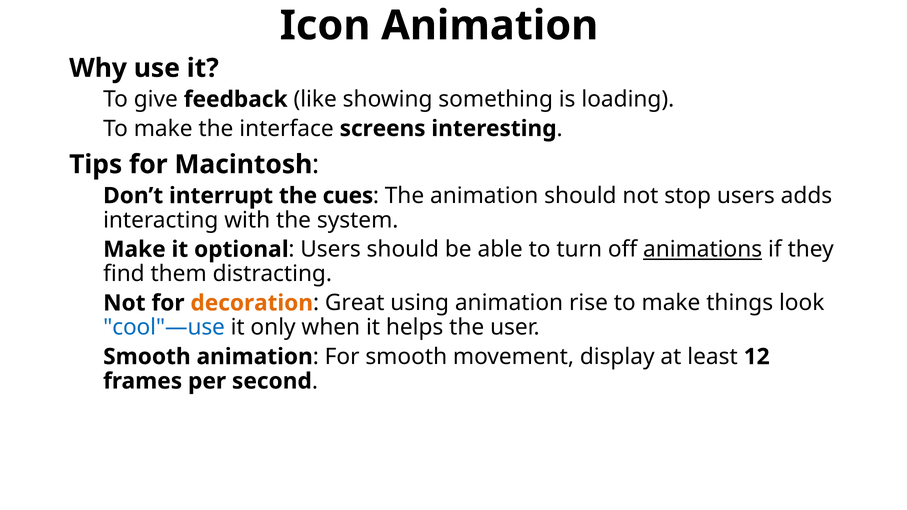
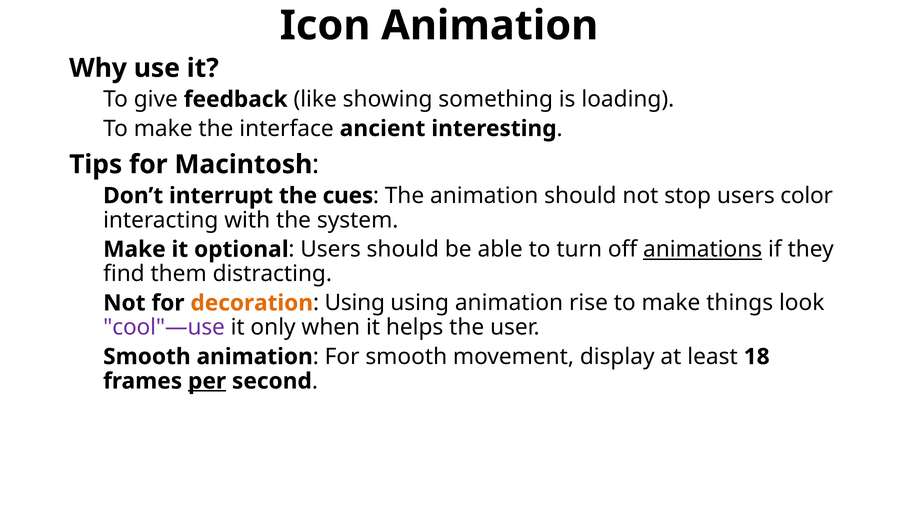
screens: screens -> ancient
adds: adds -> color
Great at (355, 303): Great -> Using
cool"—use colour: blue -> purple
12: 12 -> 18
per underline: none -> present
